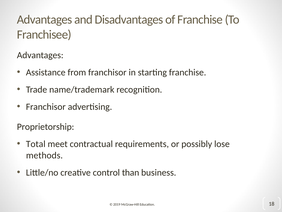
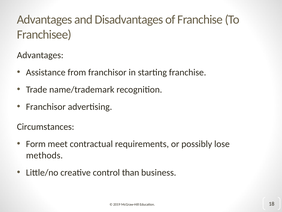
Proprietorship: Proprietorship -> Circumstances
Total: Total -> Form
